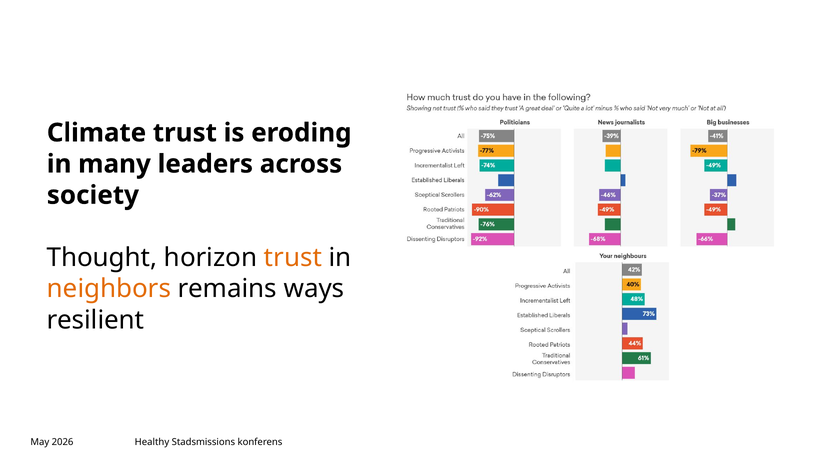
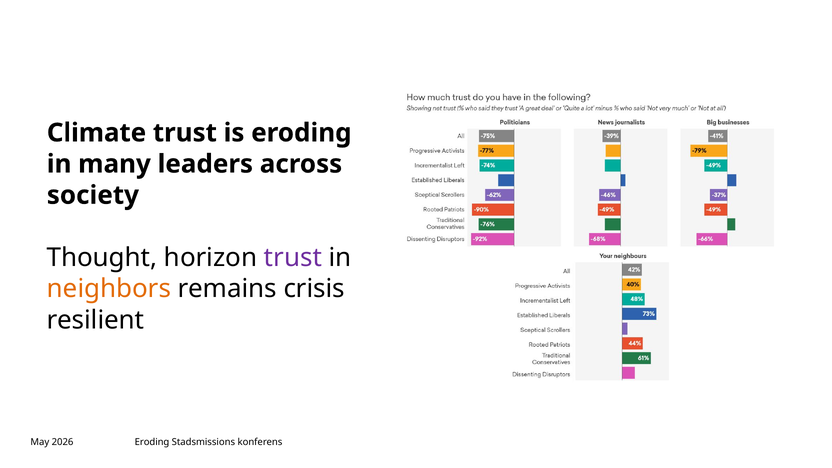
trust at (293, 258) colour: orange -> purple
ways: ways -> crisis
Healthy at (152, 442): Healthy -> Eroding
